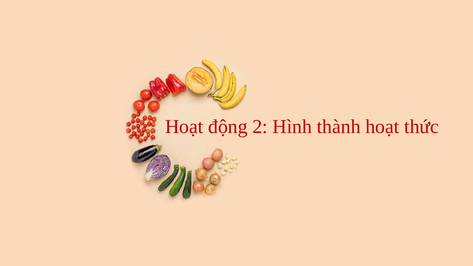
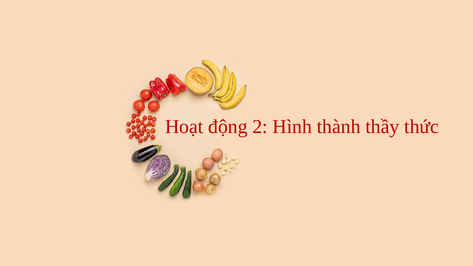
thành hoạt: hoạt -> thầy
